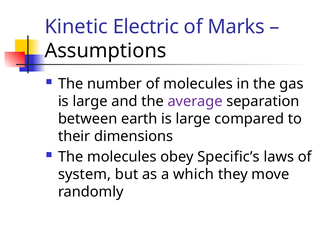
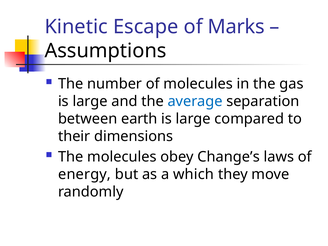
Electric: Electric -> Escape
average colour: purple -> blue
Specific’s: Specific’s -> Change’s
system: system -> energy
